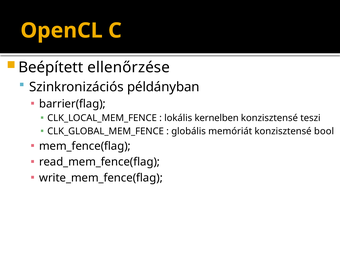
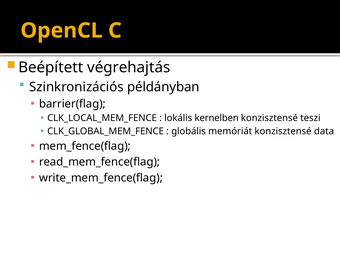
ellenőrzése: ellenőrzése -> végrehajtás
bool: bool -> data
